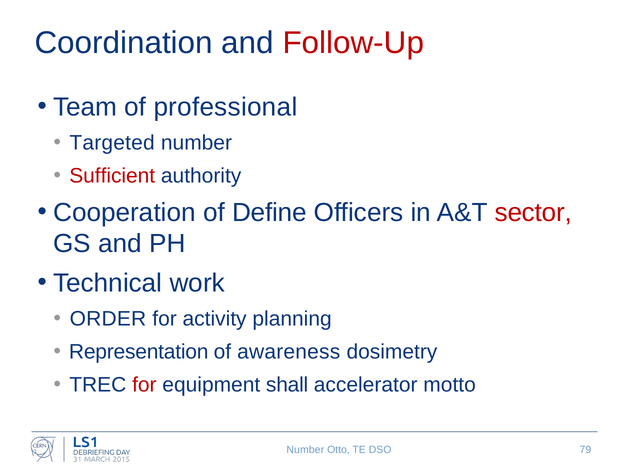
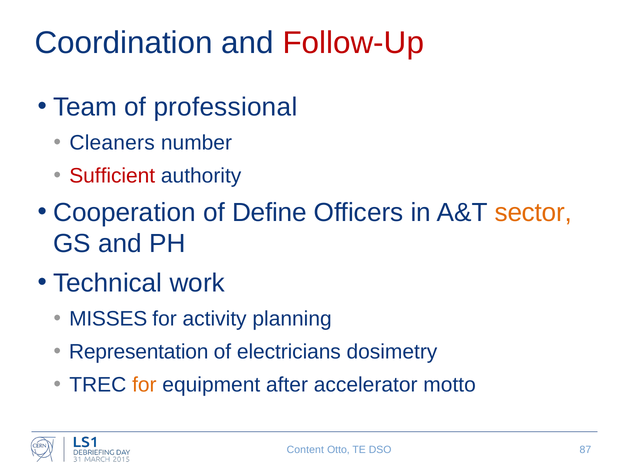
Targeted: Targeted -> Cleaners
sector colour: red -> orange
ORDER: ORDER -> MISSES
awareness: awareness -> electricians
for at (144, 385) colour: red -> orange
shall: shall -> after
Number at (305, 451): Number -> Content
79: 79 -> 87
